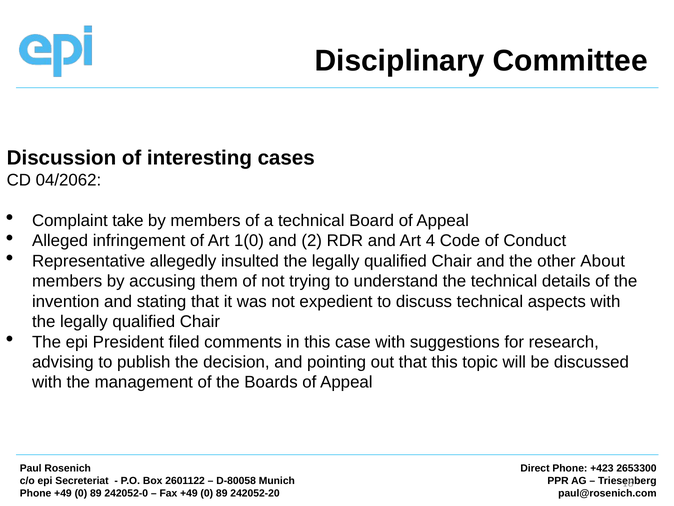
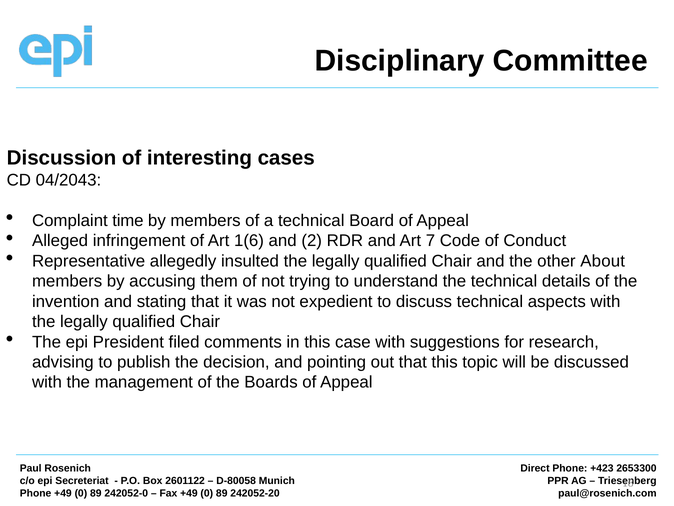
04/2062: 04/2062 -> 04/2043
take: take -> time
1(0: 1(0 -> 1(6
4: 4 -> 7
